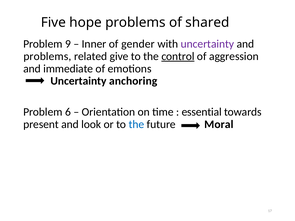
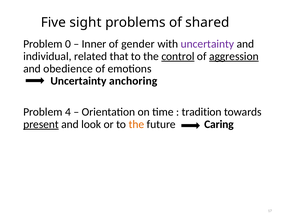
hope: hope -> sight
9: 9 -> 0
problems at (47, 56): problems -> individual
give: give -> that
aggression underline: none -> present
immediate: immediate -> obedience
6: 6 -> 4
essential: essential -> tradition
present underline: none -> present
the at (136, 124) colour: blue -> orange
Moral: Moral -> Caring
